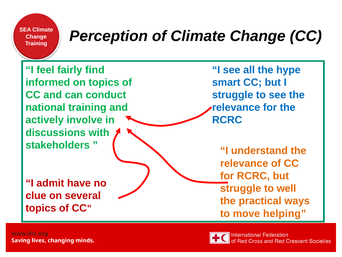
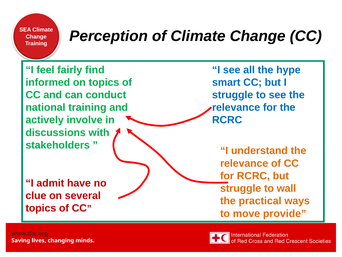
well: well -> wall
helping: helping -> provide
